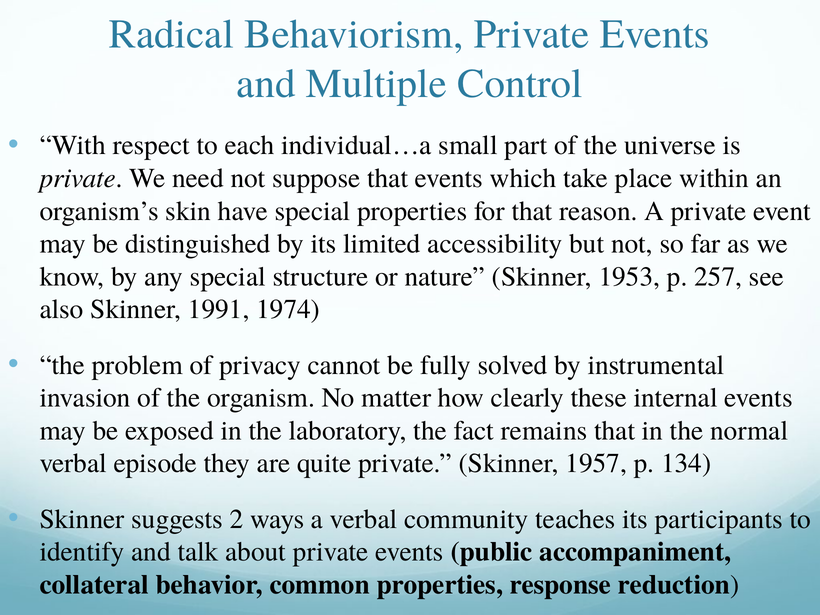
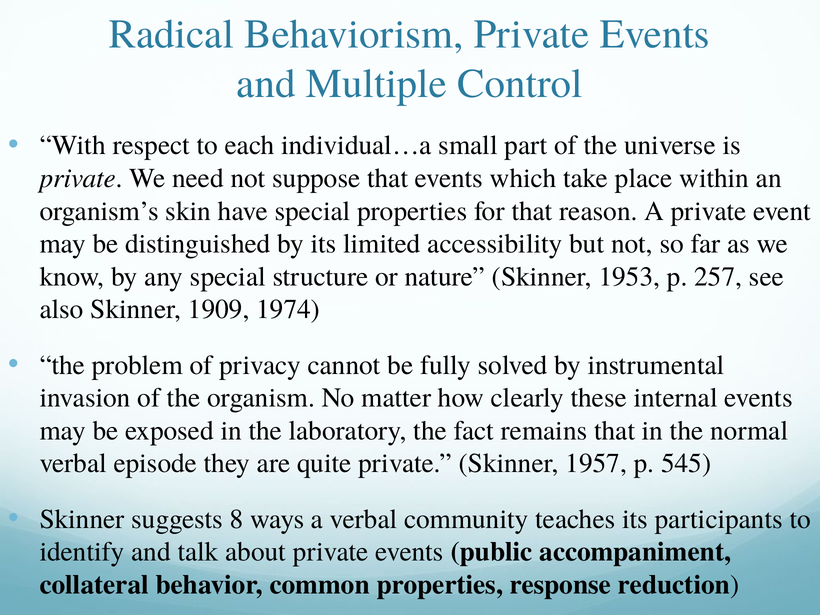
1991: 1991 -> 1909
134: 134 -> 545
2: 2 -> 8
